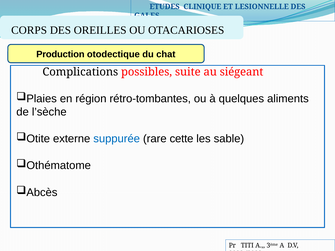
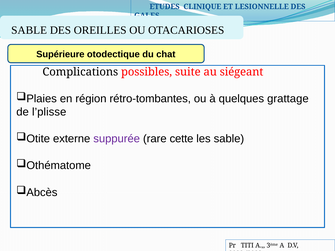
CORPS at (29, 30): CORPS -> SABLE
Production: Production -> Supérieure
aliments: aliments -> grattage
l’sèche: l’sèche -> l’plisse
suppurée colour: blue -> purple
